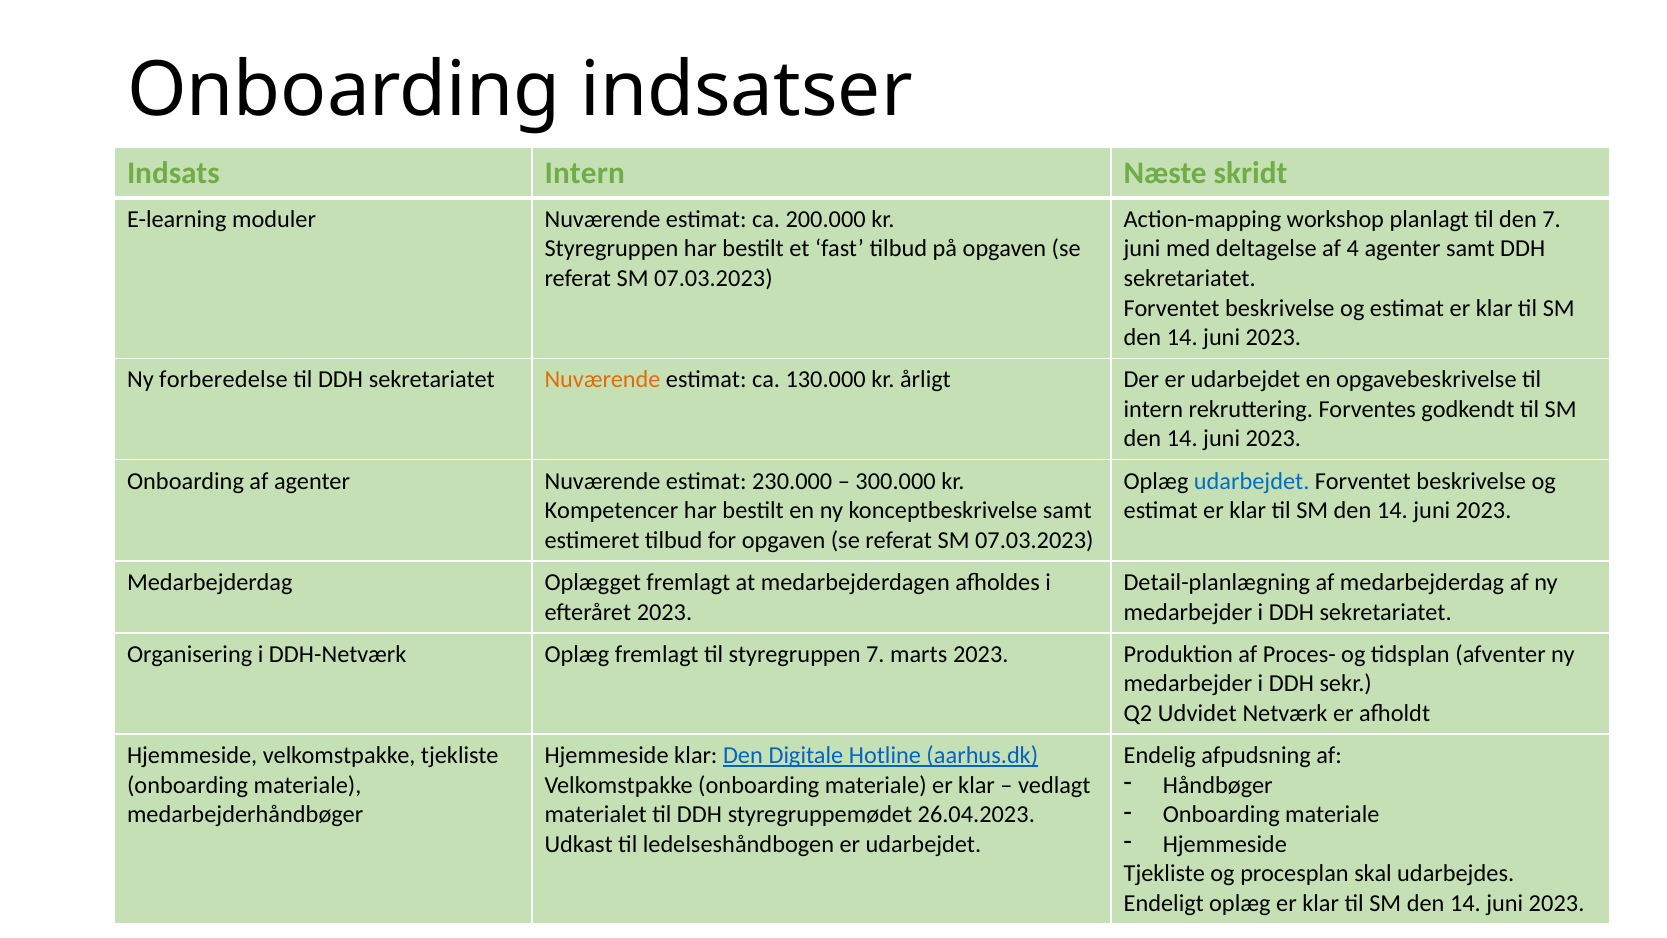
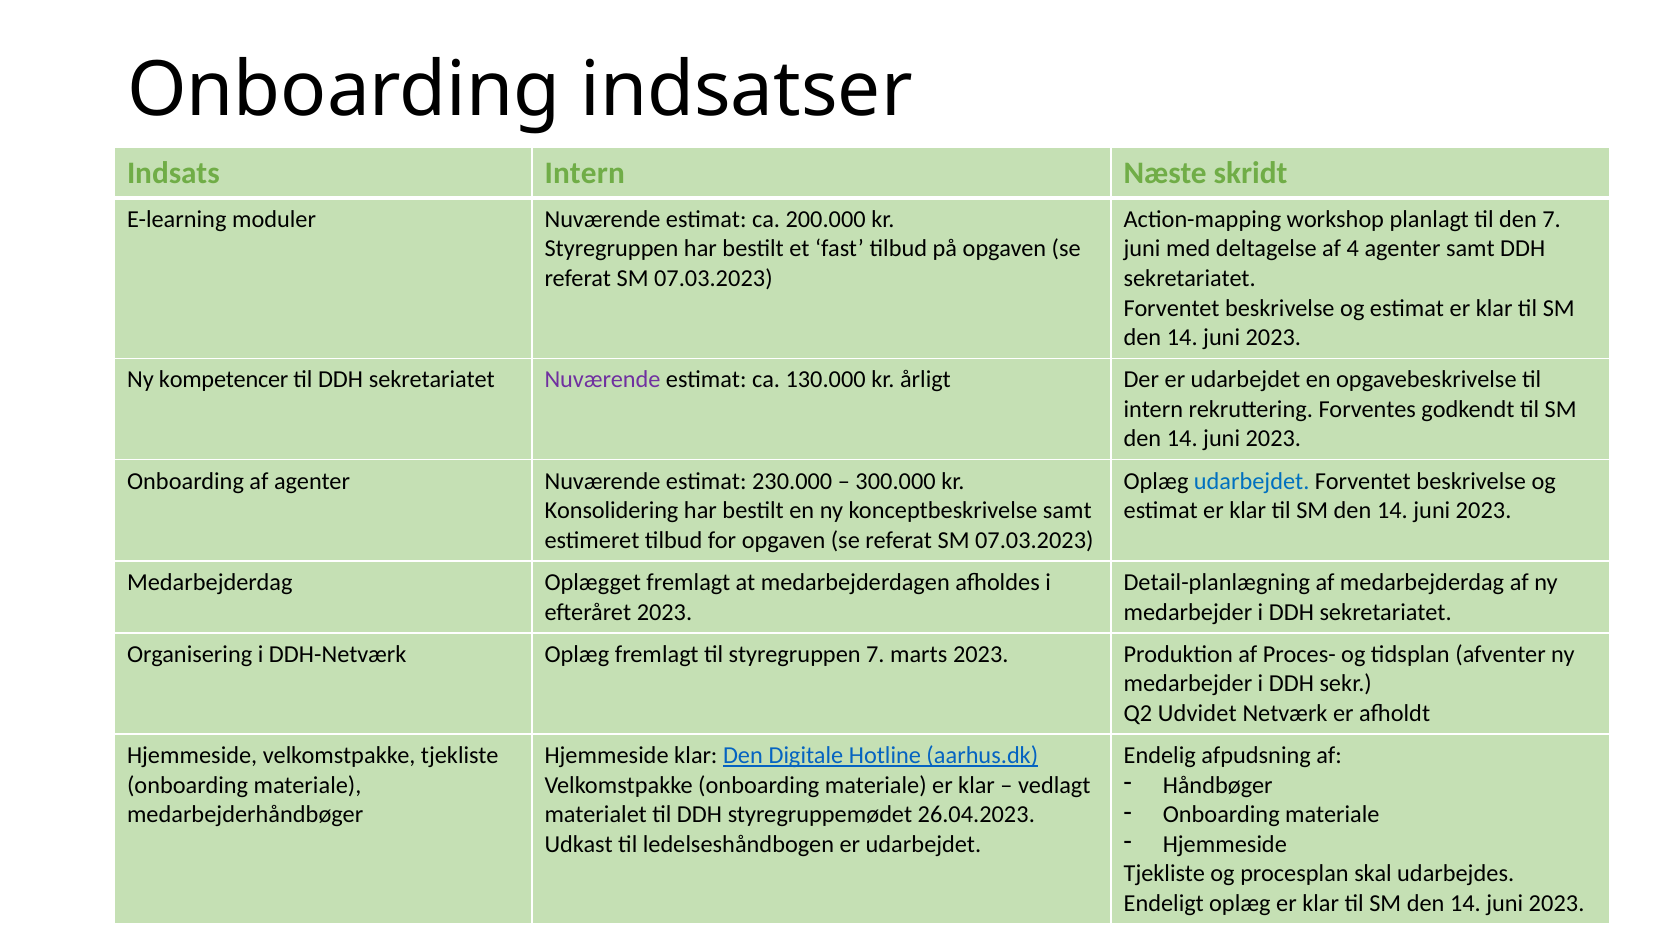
forberedelse: forberedelse -> kompetencer
Nuværende at (603, 380) colour: orange -> purple
Kompetencer: Kompetencer -> Konsolidering
